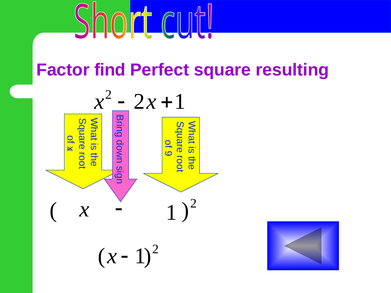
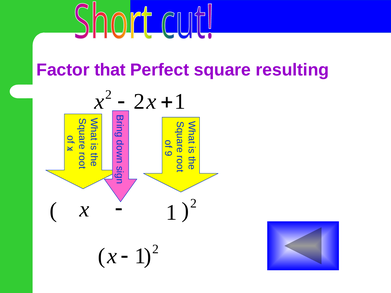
find: find -> that
